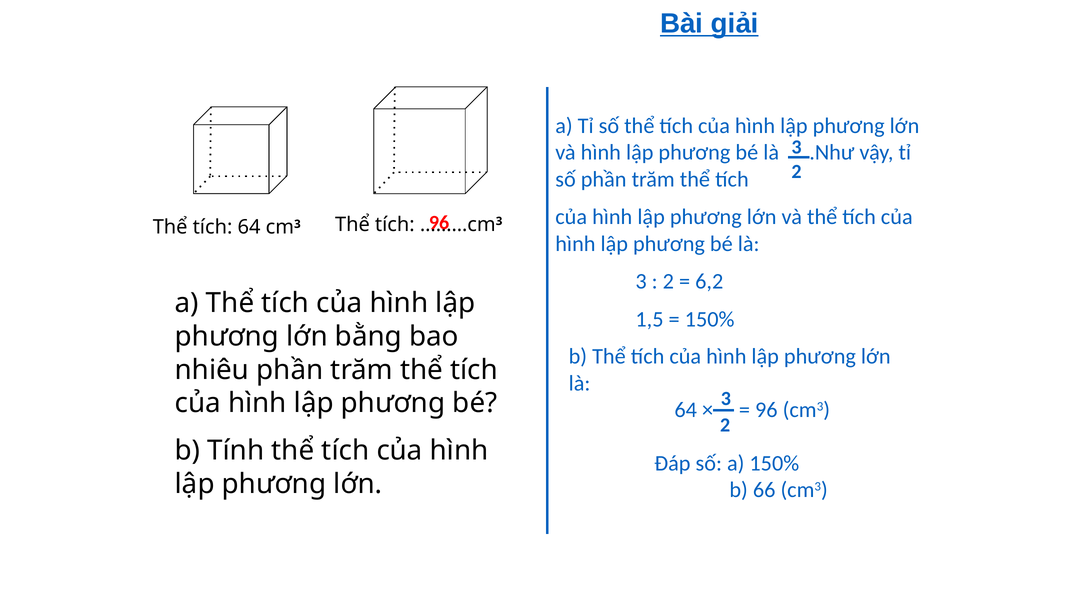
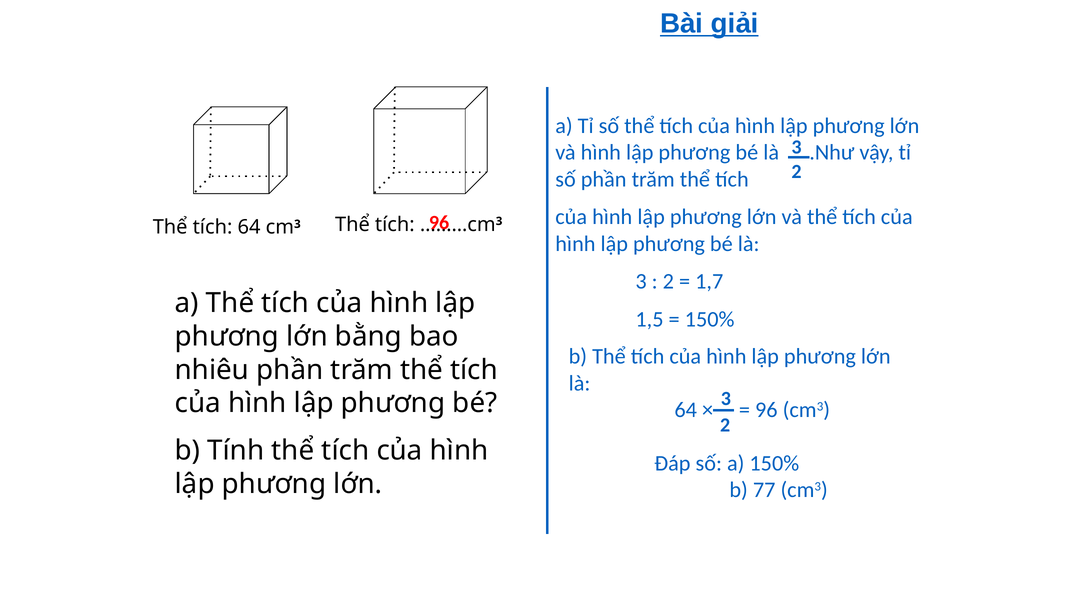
6,2: 6,2 -> 1,7
66: 66 -> 77
